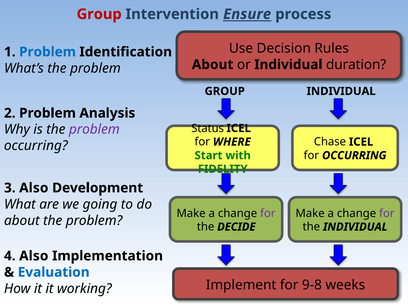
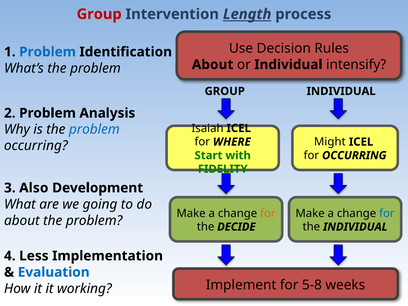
Ensure: Ensure -> Length
duration: duration -> intensify
Status: Status -> Isaiah
problem at (94, 129) colour: purple -> blue
Chase: Chase -> Might
for at (268, 213) colour: purple -> orange
for at (387, 213) colour: purple -> blue
4 Also: Also -> Less
9-8: 9-8 -> 5-8
